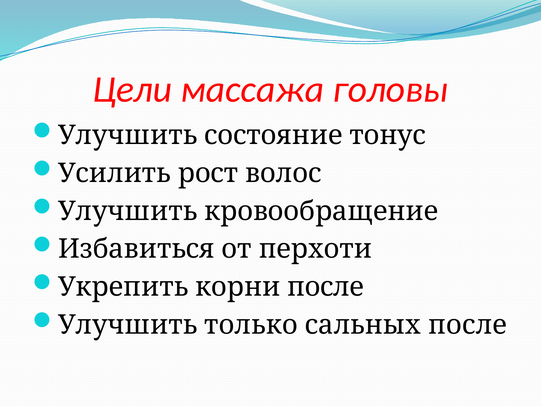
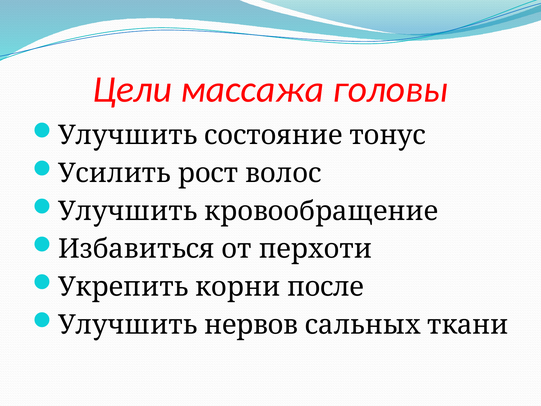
только: только -> нервов
сальных после: после -> ткани
